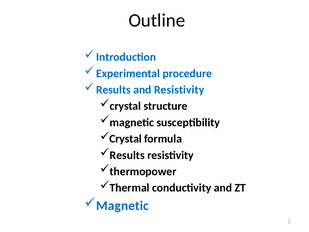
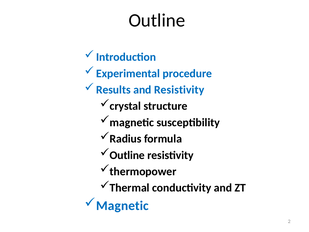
Crystal at (126, 139): Crystal -> Radius
Results at (127, 155): Results -> Outline
